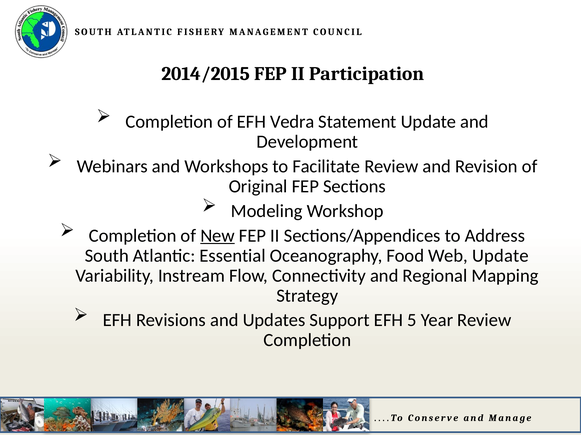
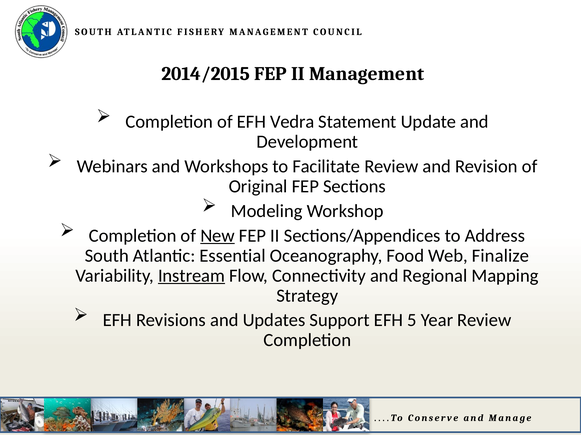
II Participation: Participation -> Management
Web Update: Update -> Finalize
Instream underline: none -> present
